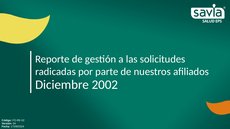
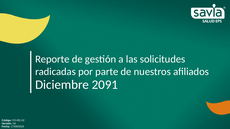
2002: 2002 -> 2091
